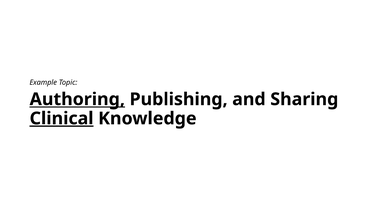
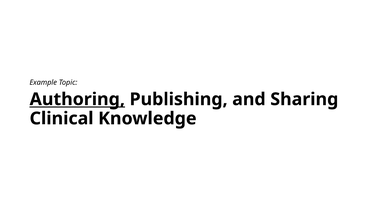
Clinical underline: present -> none
